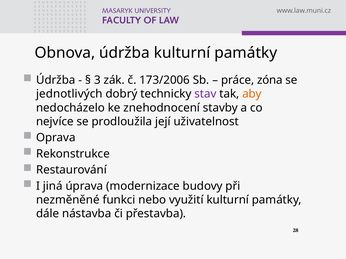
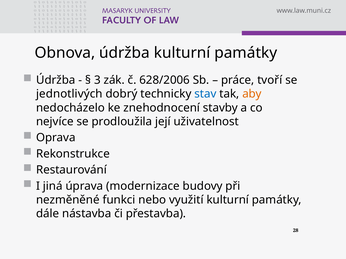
173/2006: 173/2006 -> 628/2006
zóna: zóna -> tvoří
stav colour: purple -> blue
